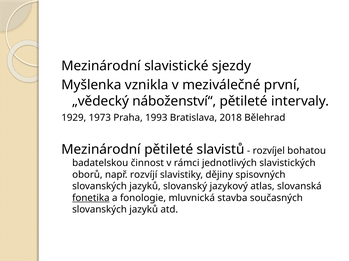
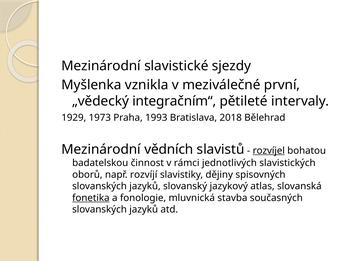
náboženství“: náboženství“ -> integračním“
Mezinárodní pětileté: pětileté -> vědních
rozvíjel underline: none -> present
